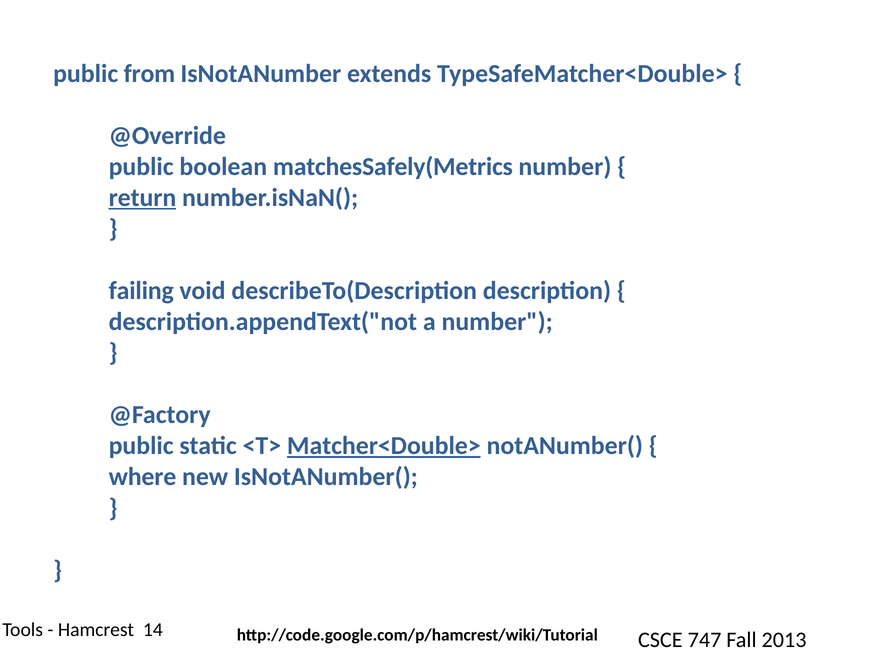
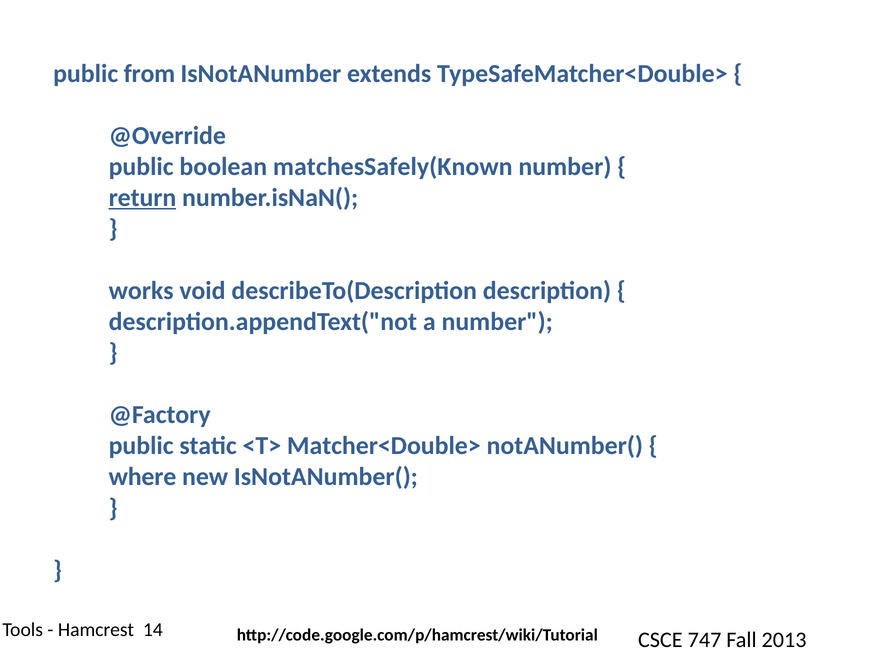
matchesSafely(Metrics: matchesSafely(Metrics -> matchesSafely(Known
failing: failing -> works
Matcher<Double> underline: present -> none
